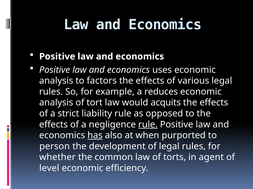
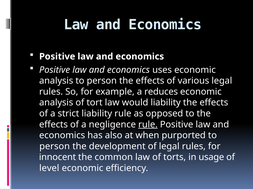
analysis to factors: factors -> person
would acquits: acquits -> liability
has underline: present -> none
whether: whether -> innocent
agent: agent -> usage
